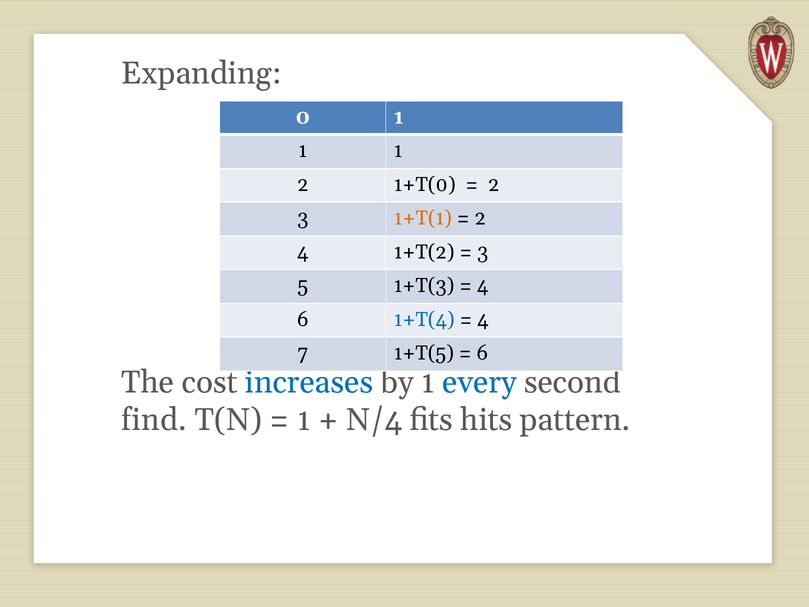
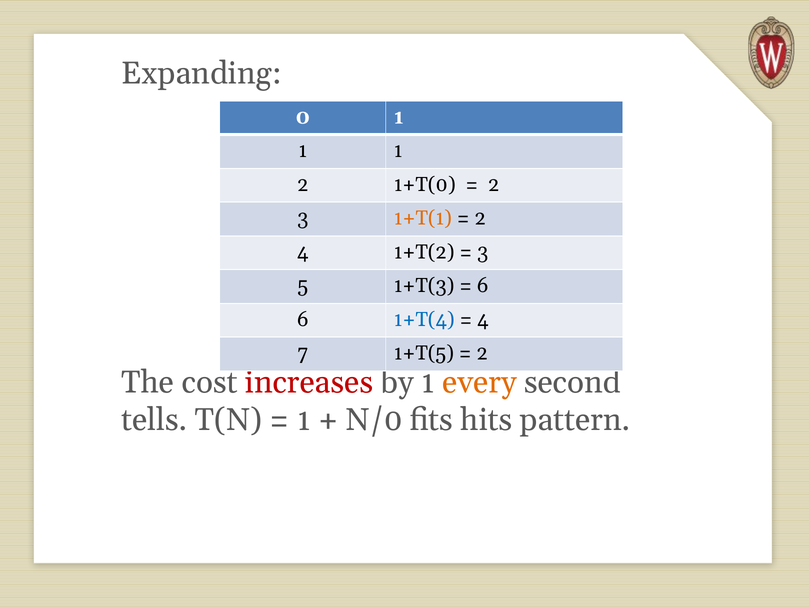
4 at (483, 286): 4 -> 6
6 at (482, 353): 6 -> 2
increases colour: blue -> red
every colour: blue -> orange
find: find -> tells
N/4: N/4 -> N/0
